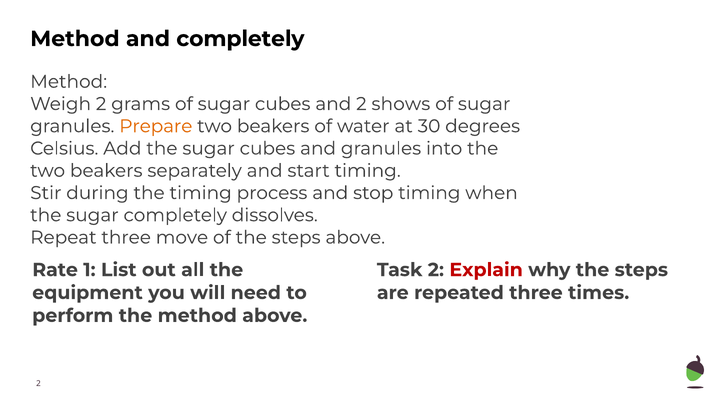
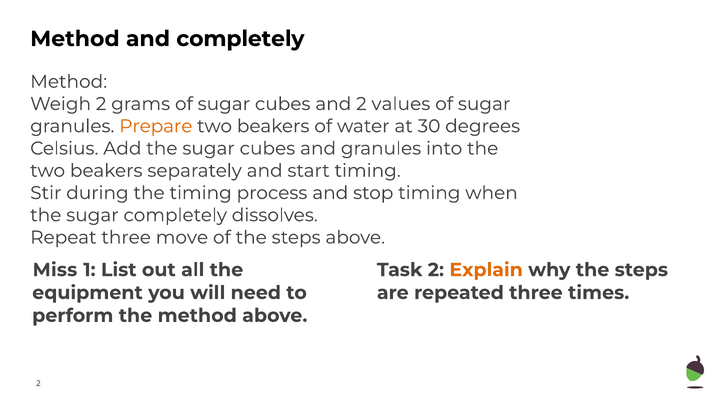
shows: shows -> values
Rate: Rate -> Miss
Explain colour: red -> orange
